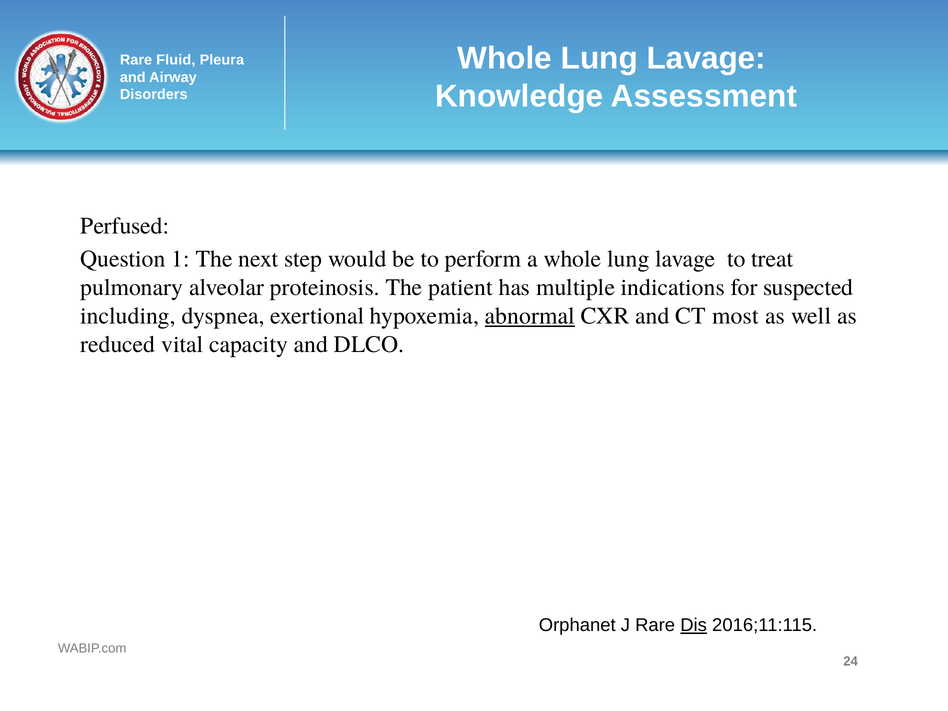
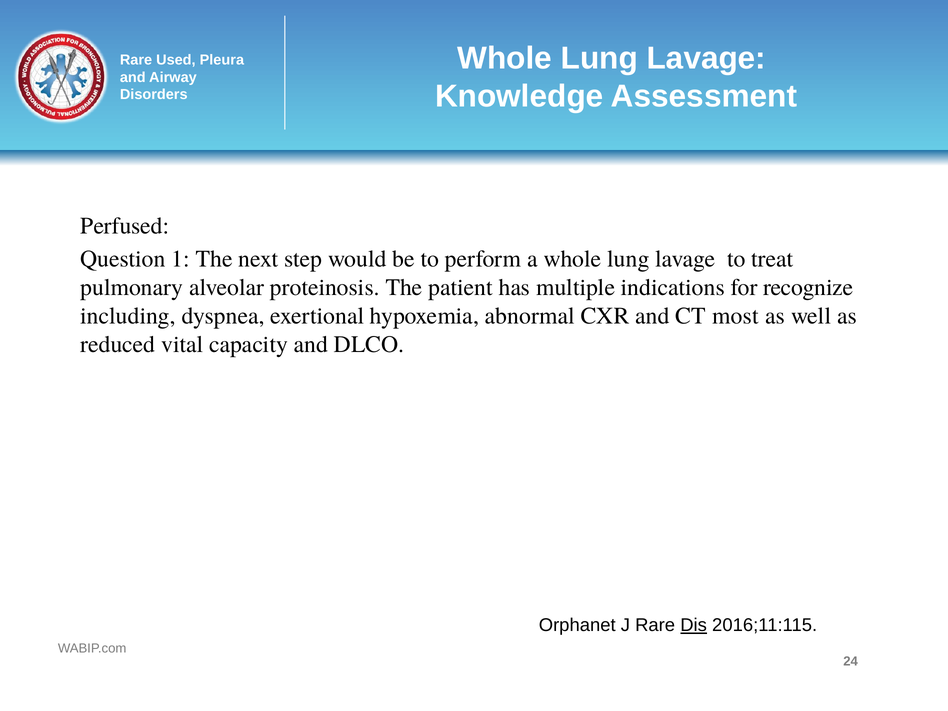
Fluid: Fluid -> Used
suspected: suspected -> recognize
abnormal underline: present -> none
